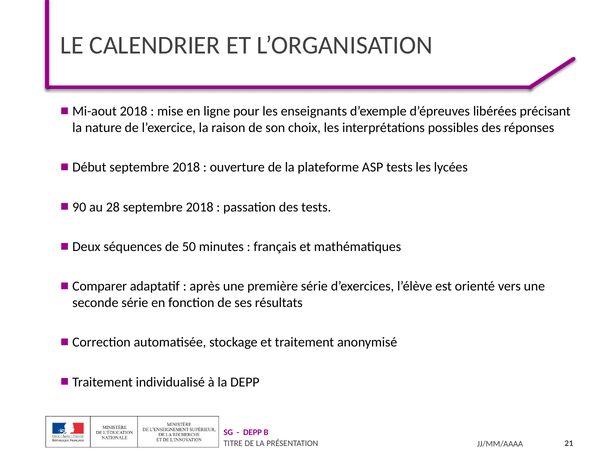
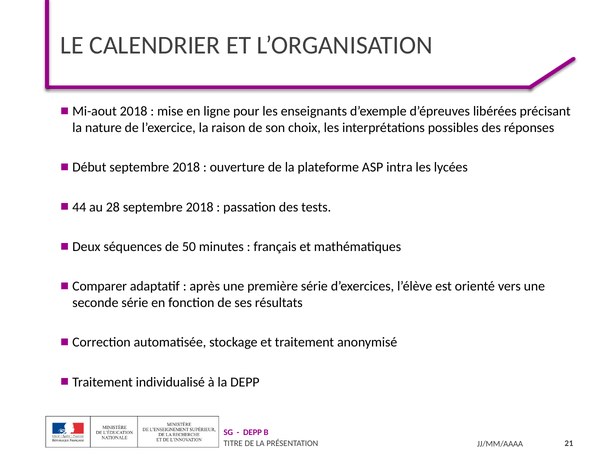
ASP tests: tests -> intra
90: 90 -> 44
